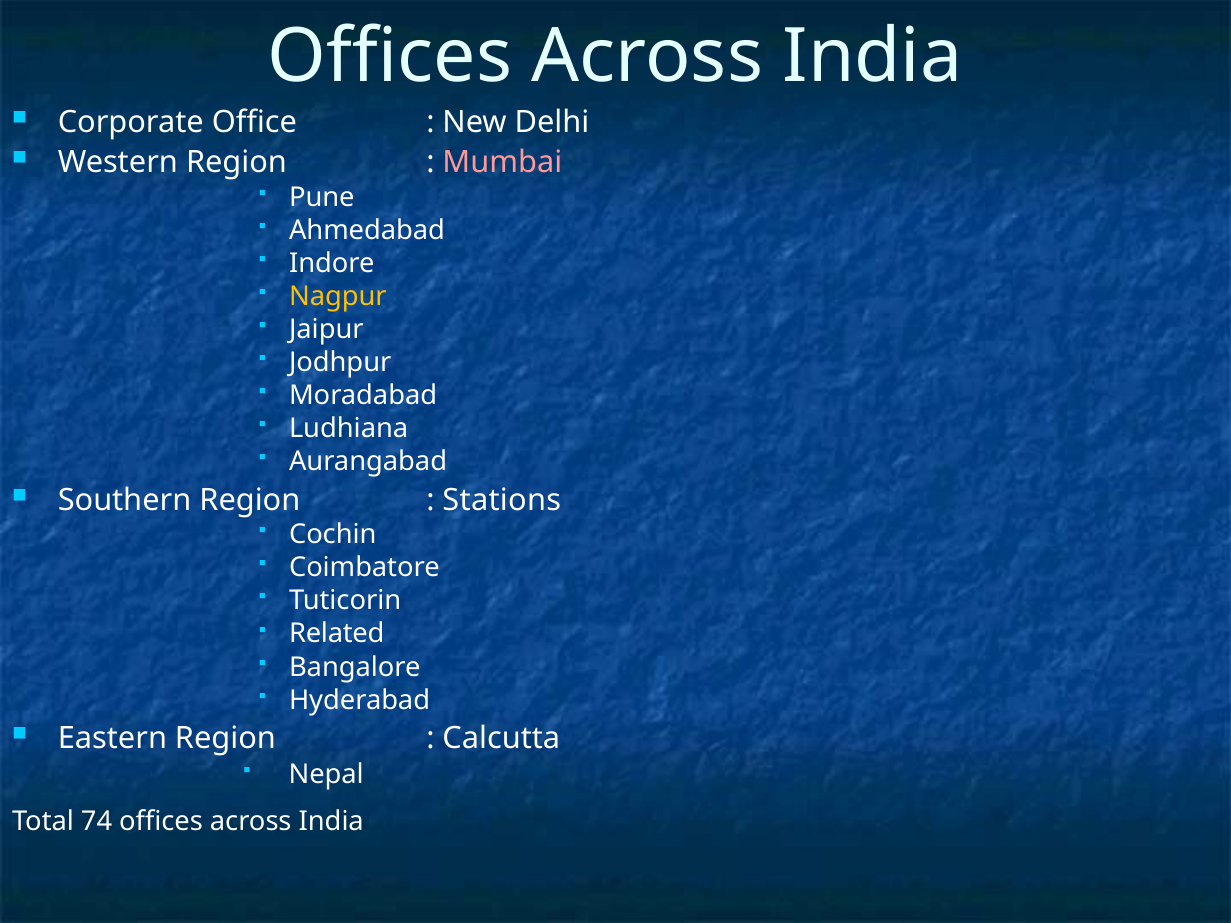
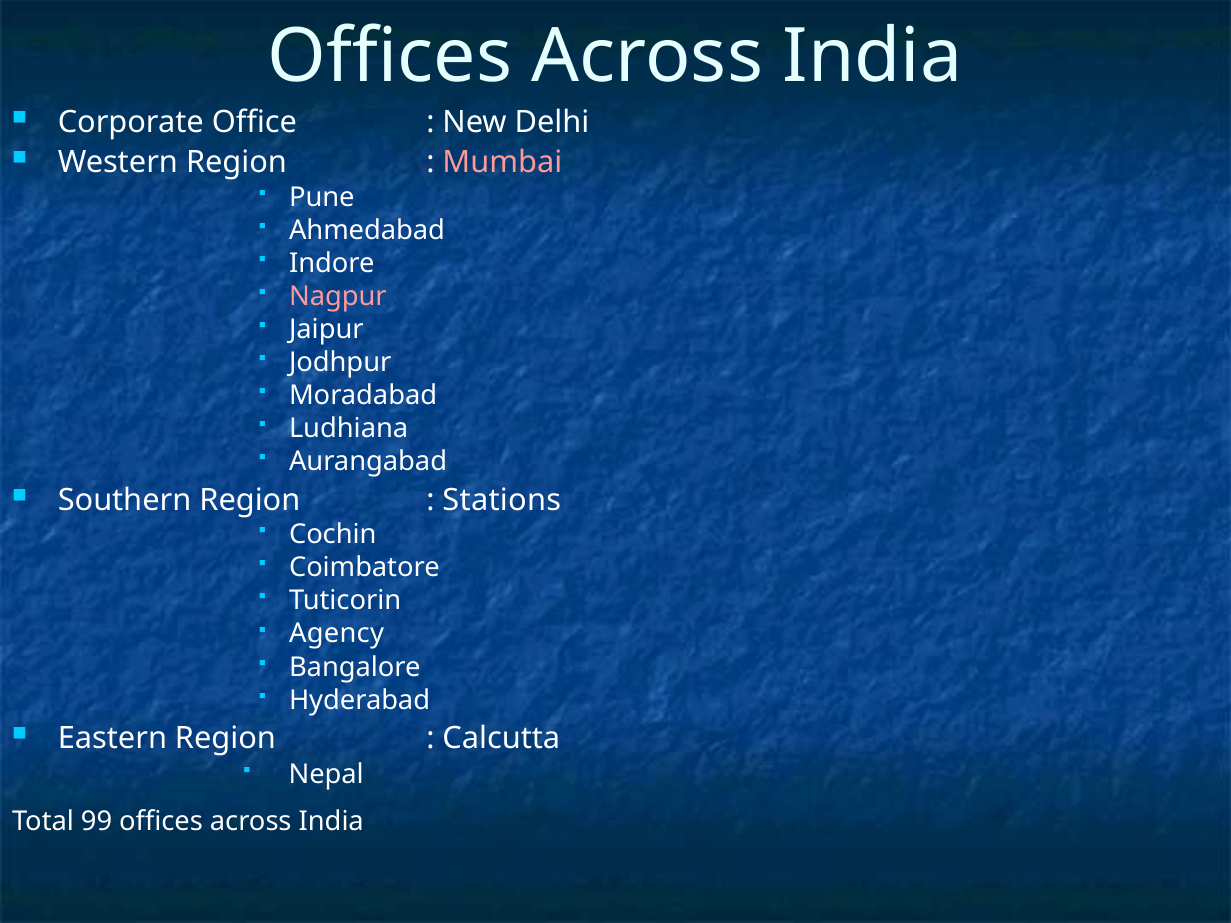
Nagpur colour: yellow -> pink
Related: Related -> Agency
74: 74 -> 99
